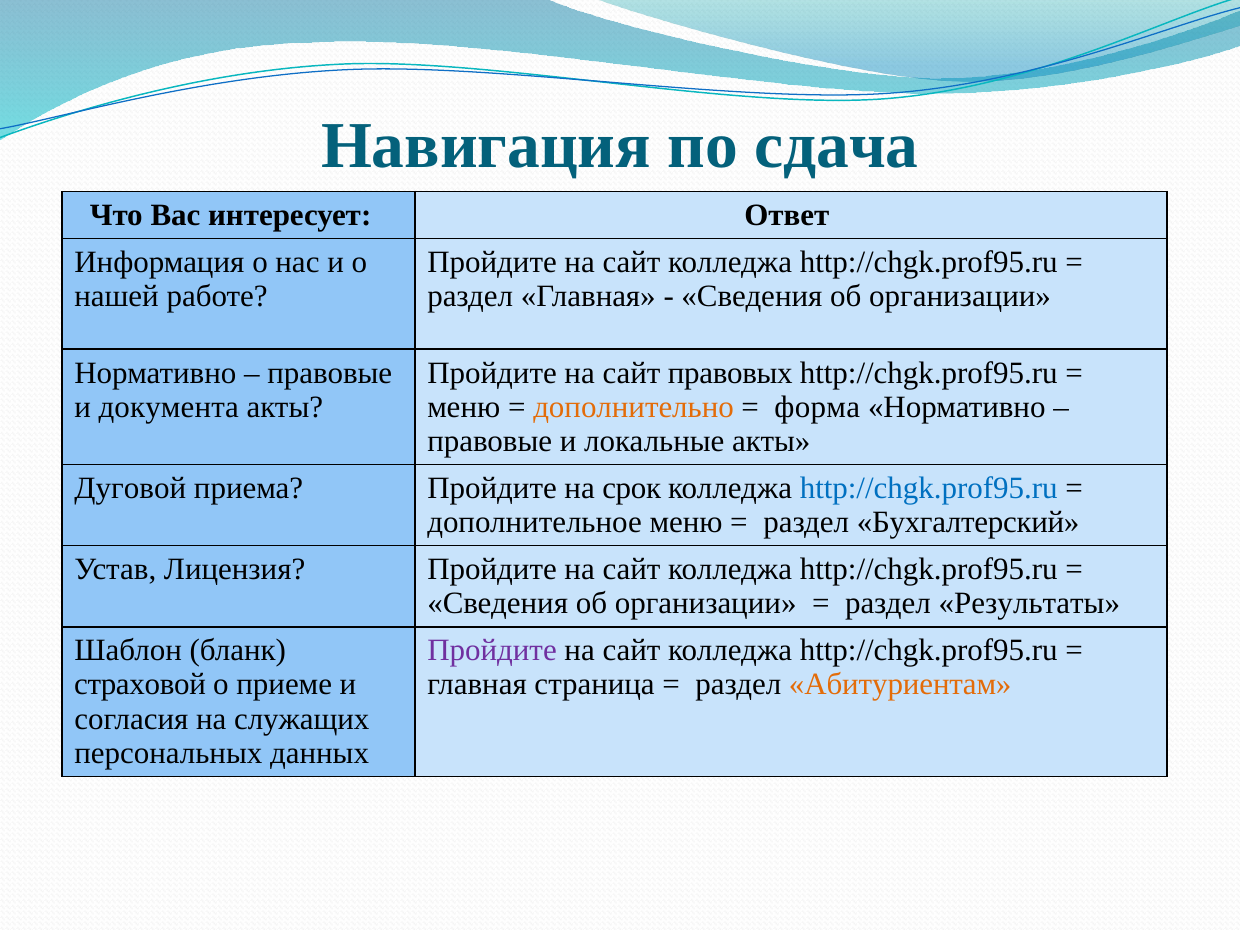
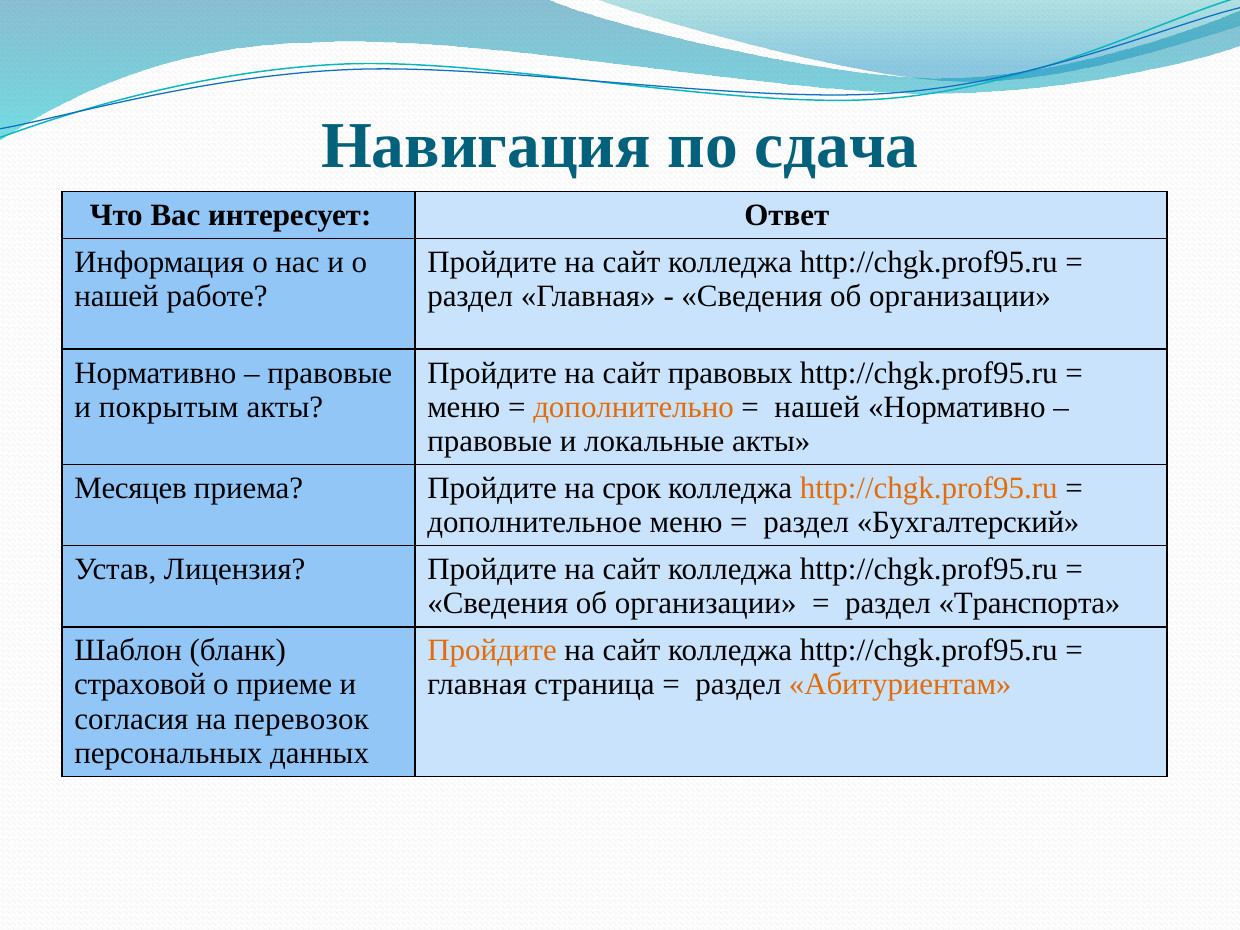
документа: документа -> покрытым
форма at (817, 407): форма -> нашей
Дуговой: Дуговой -> Месяцев
http://chgk.prof95.ru at (929, 488) colour: blue -> orange
Результаты: Результаты -> Транспорта
Пройдите at (492, 650) colour: purple -> orange
служащих: служащих -> перевозок
